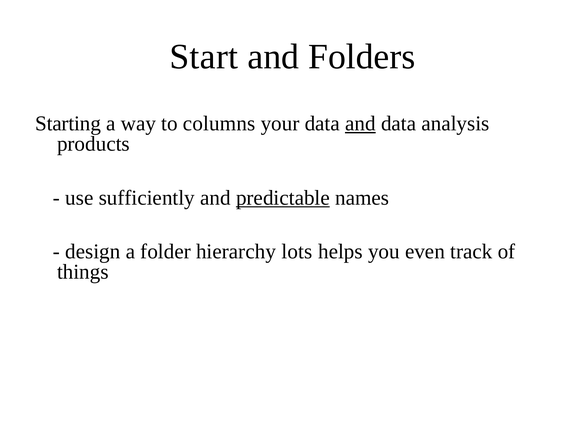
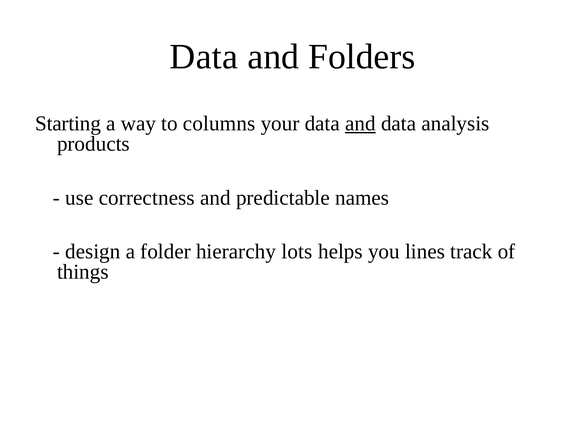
Start at (204, 57): Start -> Data
sufficiently: sufficiently -> correctness
predictable underline: present -> none
even: even -> lines
